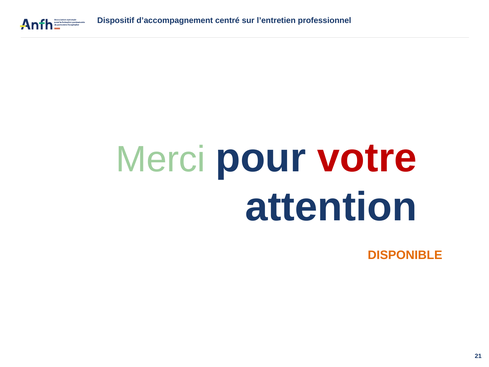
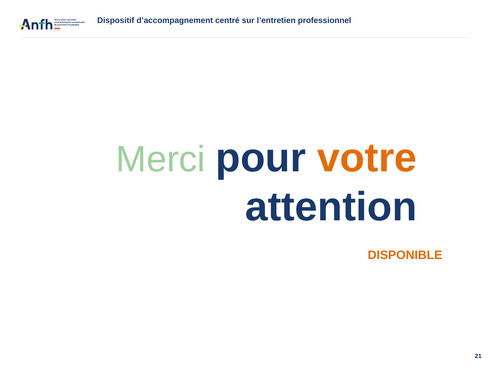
votre colour: red -> orange
